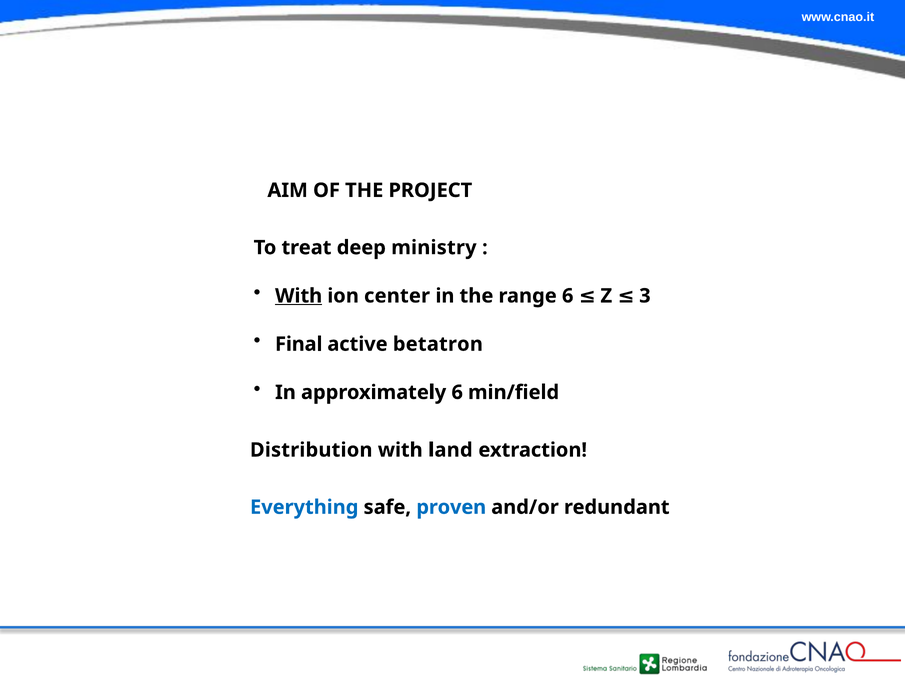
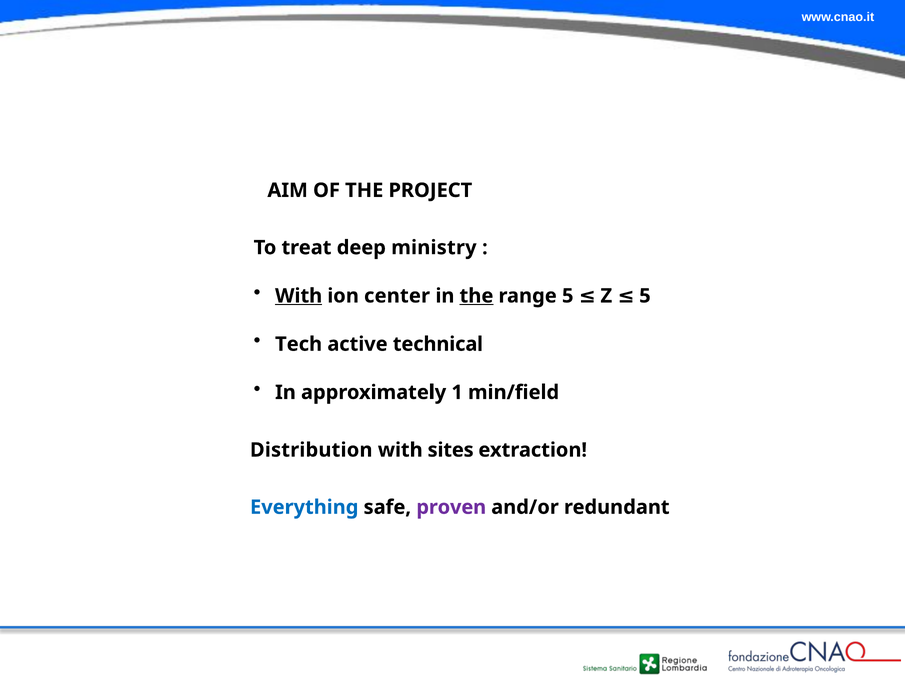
the at (476, 296) underline: none -> present
range 6: 6 -> 5
Z 3: 3 -> 5
Final: Final -> Tech
betatron: betatron -> technical
approximately 6: 6 -> 1
land: land -> sites
proven colour: blue -> purple
